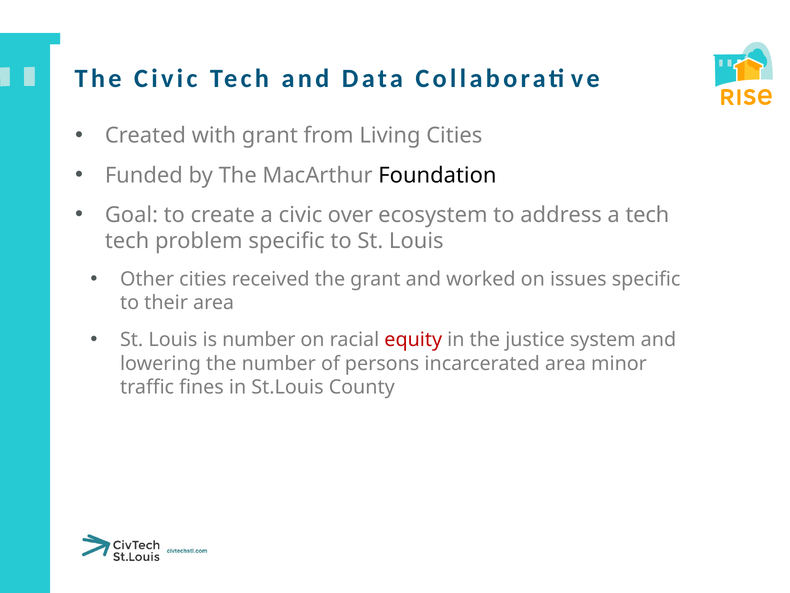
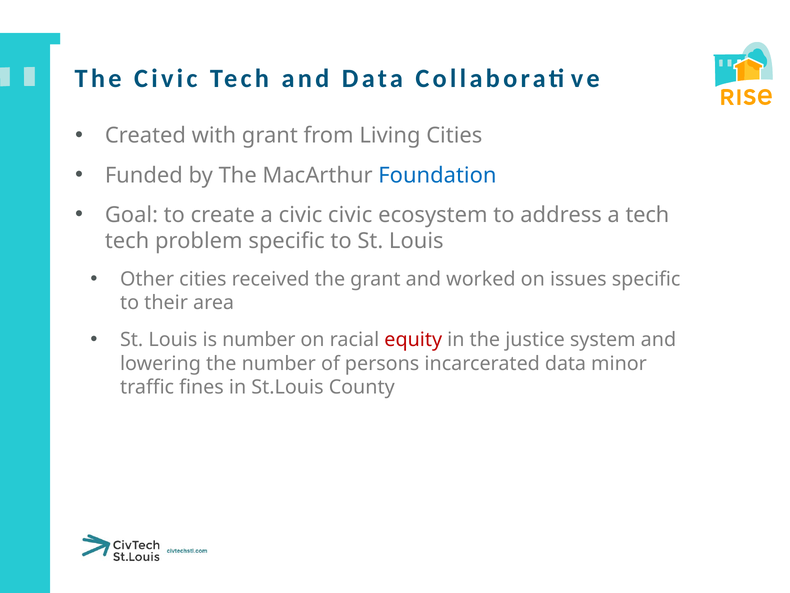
Foundation colour: black -> blue
civic over: over -> civic
incarcerated area: area -> data
